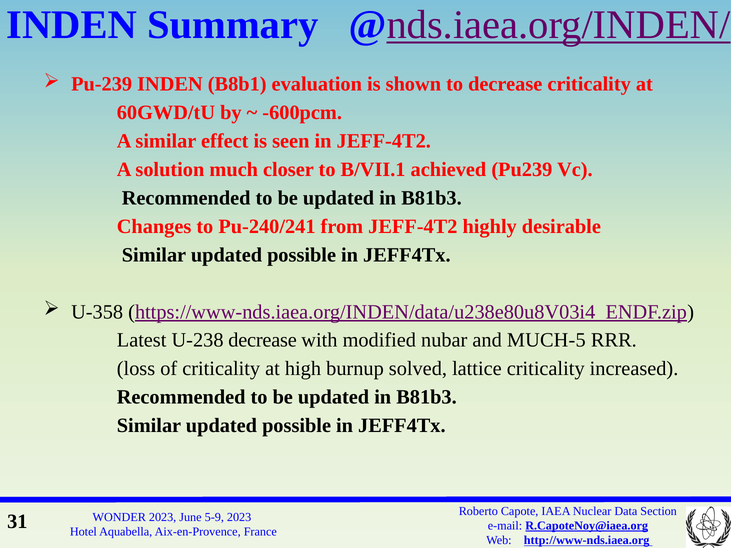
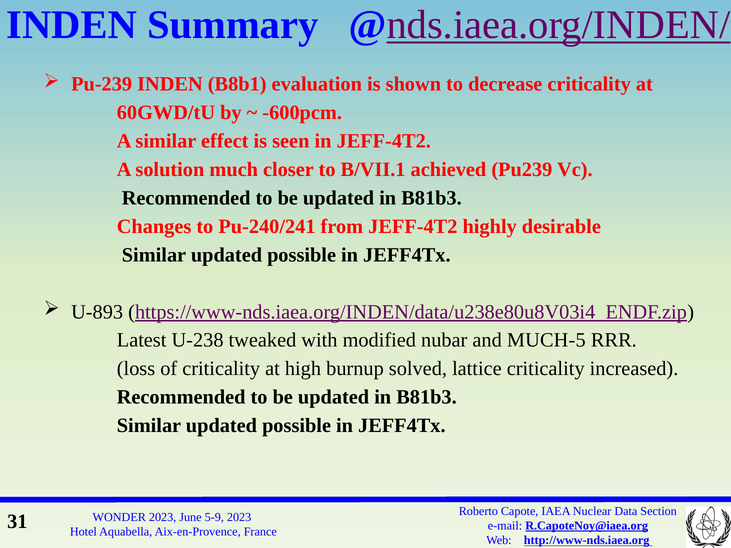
U-358: U-358 -> U-893
U-238 decrease: decrease -> tweaked
